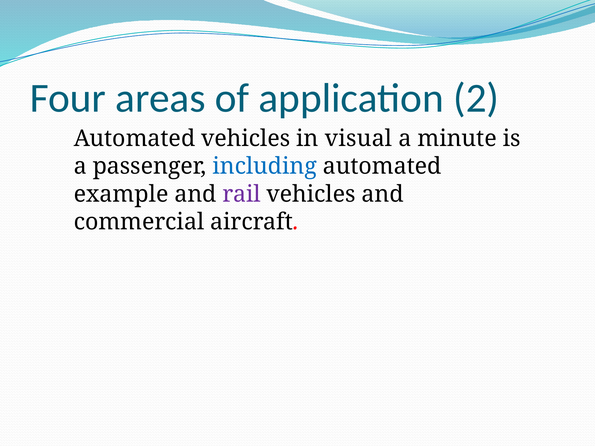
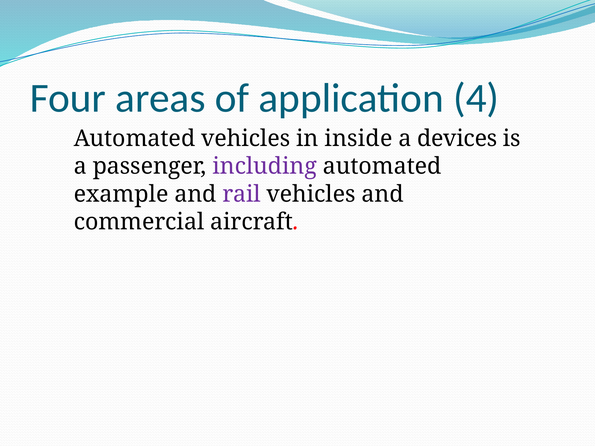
2: 2 -> 4
visual: visual -> inside
minute: minute -> devices
including colour: blue -> purple
